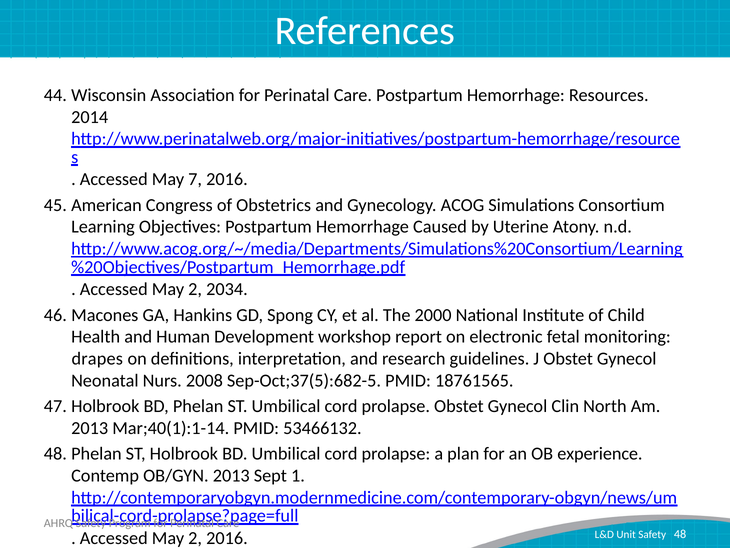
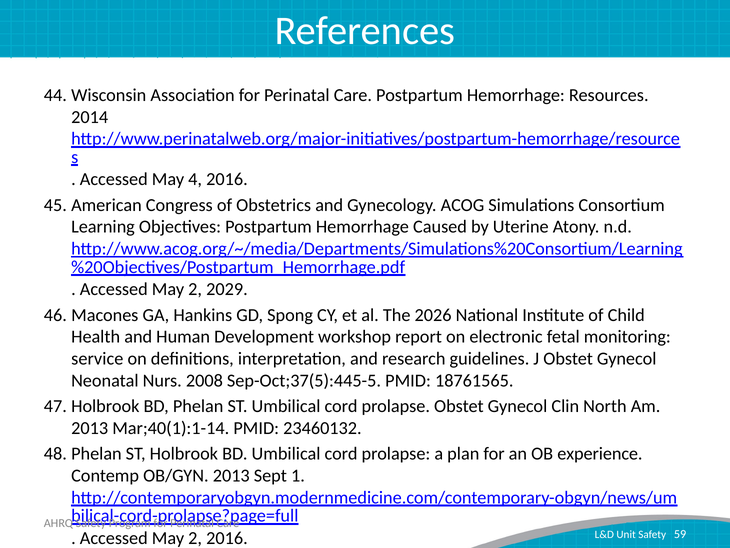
7: 7 -> 4
2034: 2034 -> 2029
2000: 2000 -> 2026
drapes: drapes -> service
Sep-Oct;37(5):682-5: Sep-Oct;37(5):682-5 -> Sep-Oct;37(5):445-5
53466132: 53466132 -> 23460132
48: 48 -> 59
